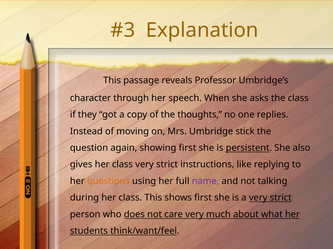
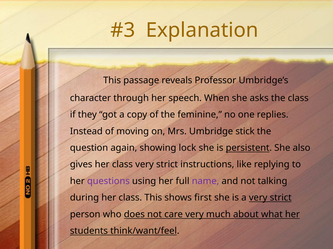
thoughts: thoughts -> feminine
showing first: first -> lock
questions colour: orange -> purple
